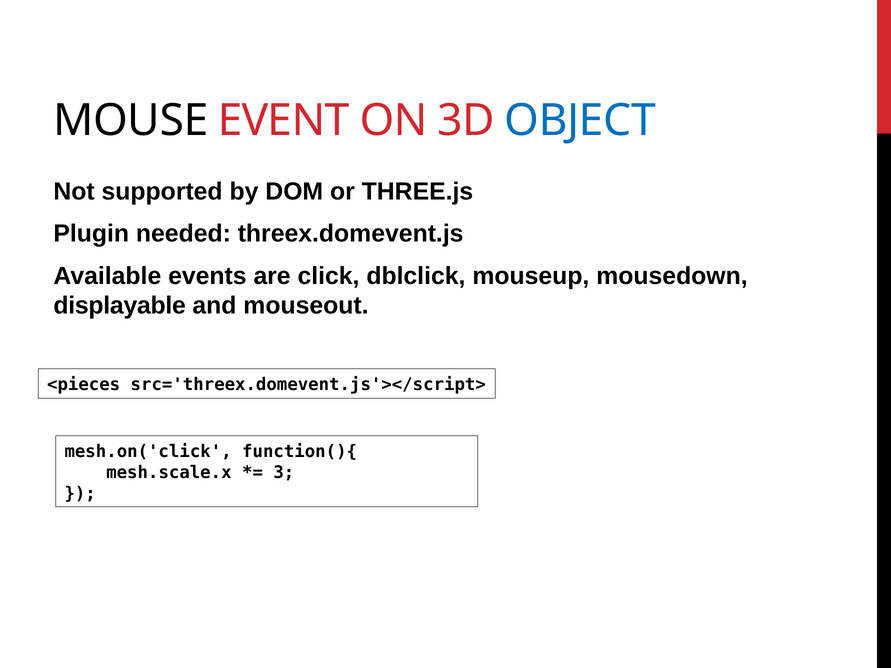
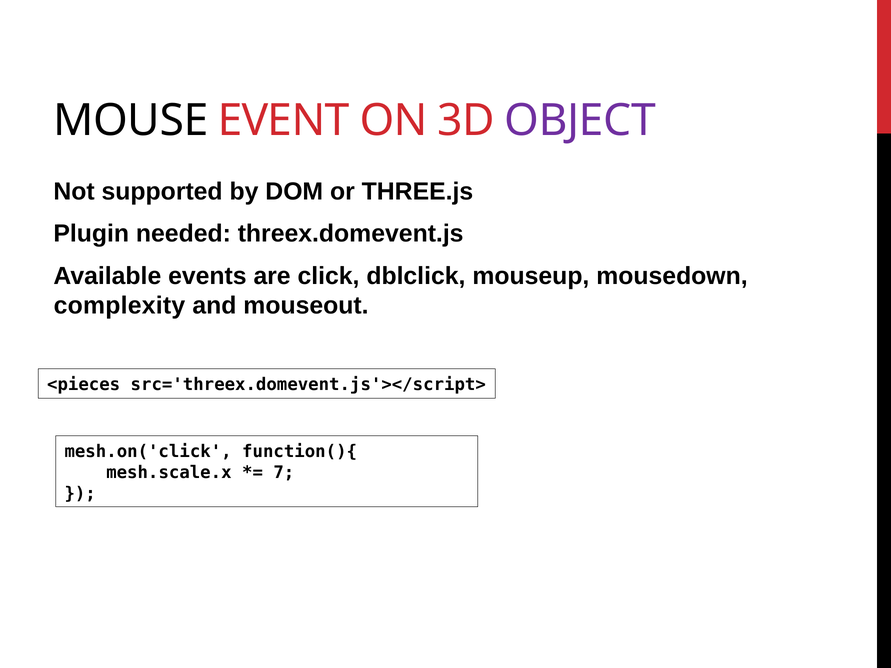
OBJECT colour: blue -> purple
displayable: displayable -> complexity
3: 3 -> 7
